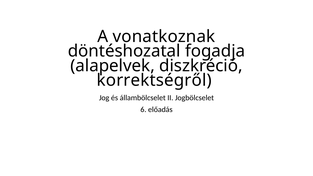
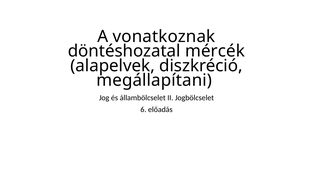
fogadja: fogadja -> mércék
korrektségről: korrektségről -> megállapítani
